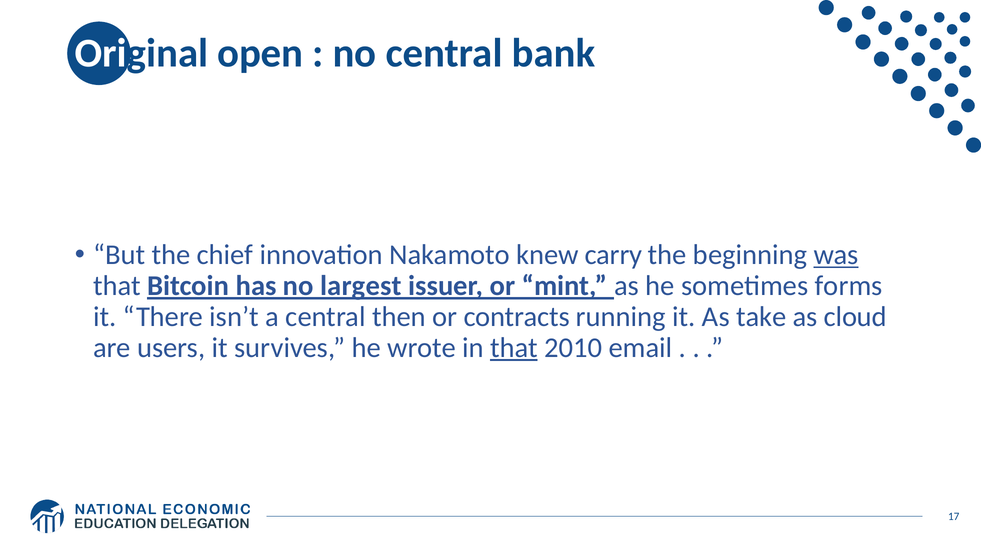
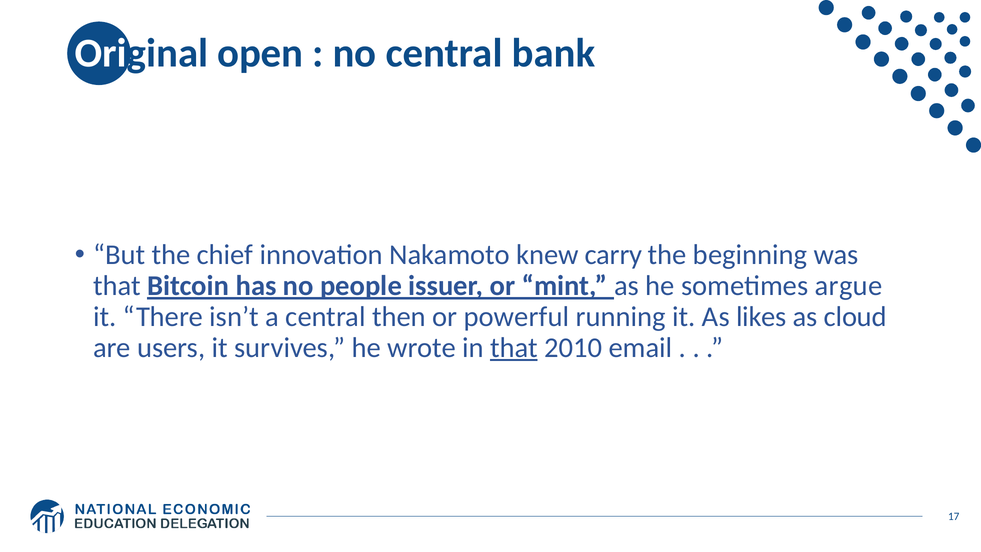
was underline: present -> none
largest: largest -> people
forms: forms -> argue
contracts: contracts -> powerful
take: take -> likes
